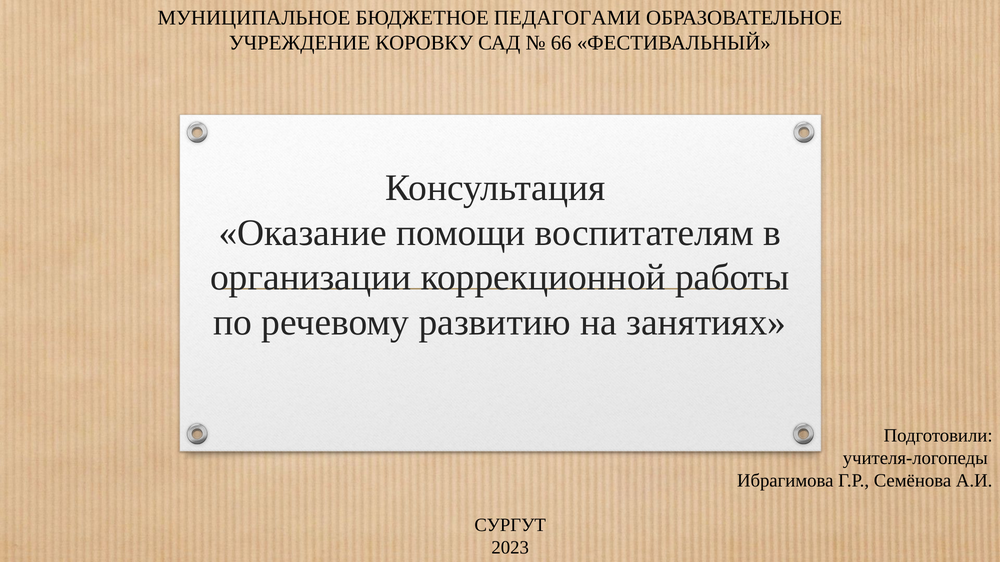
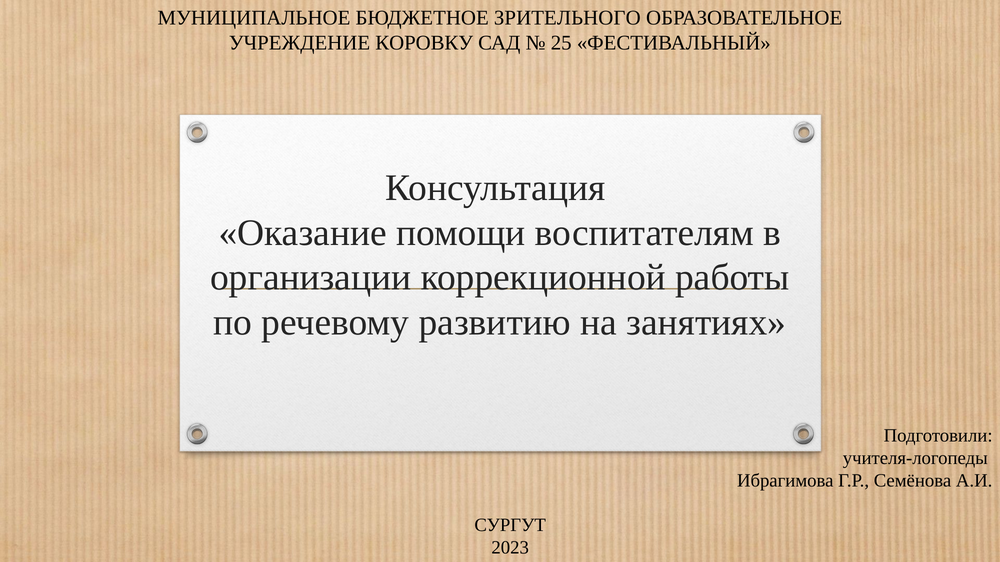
ПЕДАГОГАМИ: ПЕДАГОГАМИ -> ЗРИТЕЛЬНОГО
66: 66 -> 25
